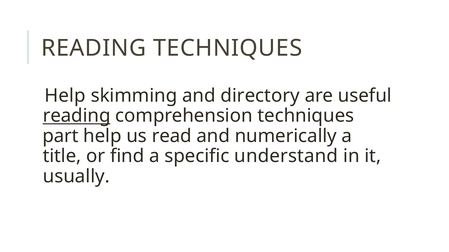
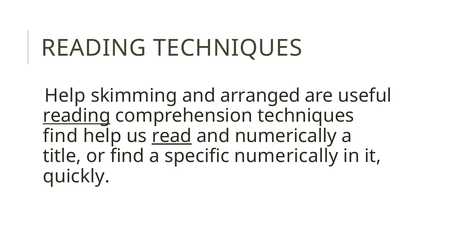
directory: directory -> arranged
part at (61, 136): part -> find
read underline: none -> present
specific understand: understand -> numerically
usually: usually -> quickly
